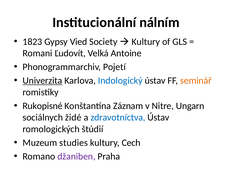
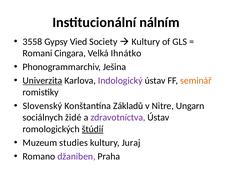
1823: 1823 -> 3558
Ľudovít: Ľudovít -> Cingara
Antoine: Antoine -> Ihnátko
Pojetí: Pojetí -> Ješina
Indologický colour: blue -> purple
Rukopisné: Rukopisné -> Slovenský
Záznam: Záznam -> Základů
zdravotníctva colour: blue -> purple
štúdií underline: none -> present
Cech: Cech -> Juraj
